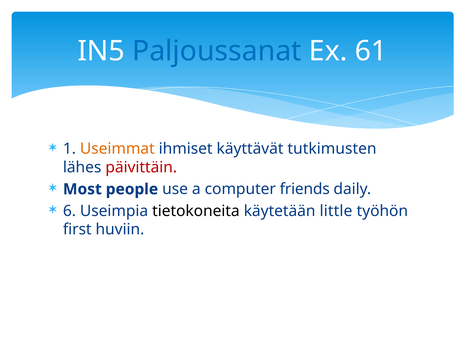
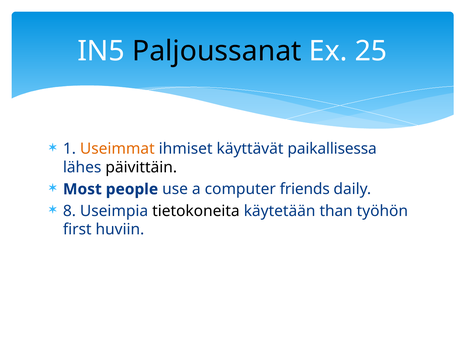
Paljoussanat colour: blue -> black
61: 61 -> 25
tutkimusten: tutkimusten -> paikallisessa
päivittäin colour: red -> black
6: 6 -> 8
little: little -> than
